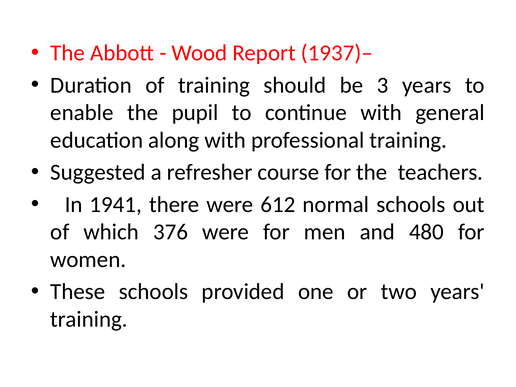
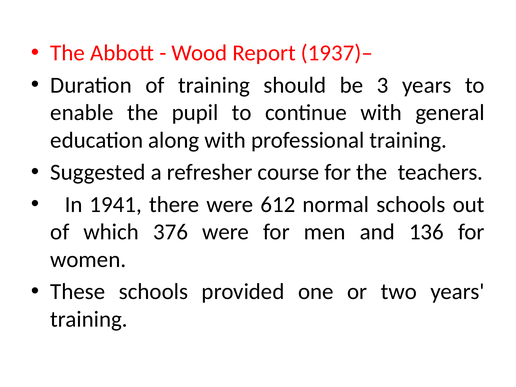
480: 480 -> 136
